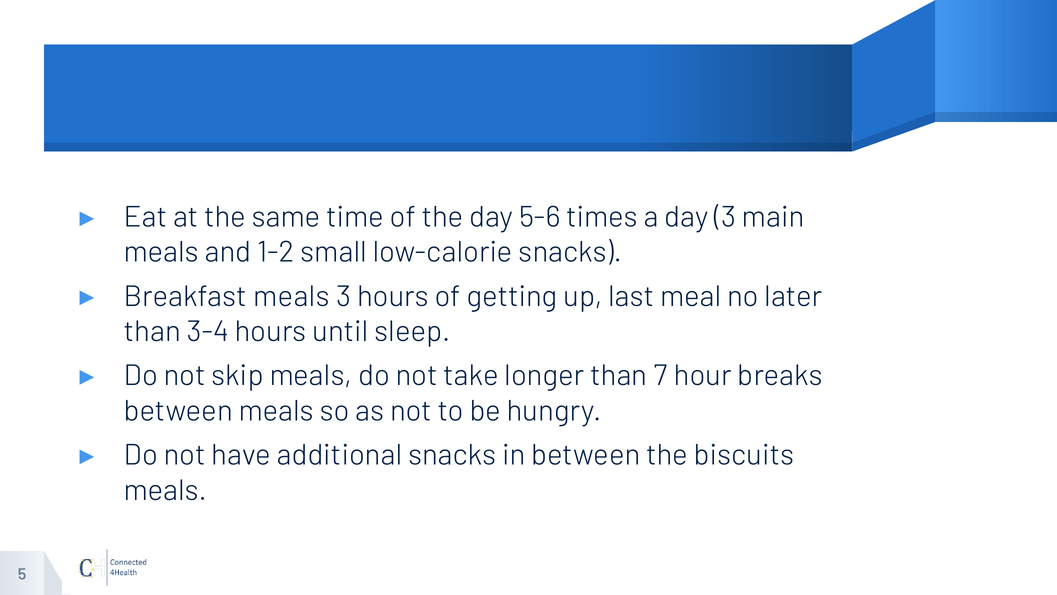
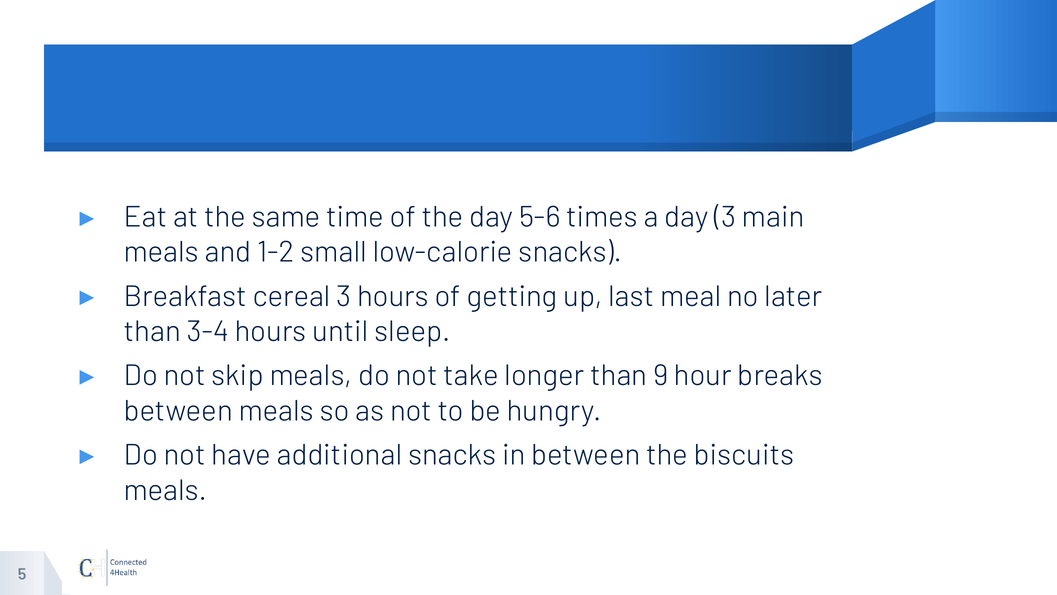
Breakfast meals: meals -> cereal
7: 7 -> 9
